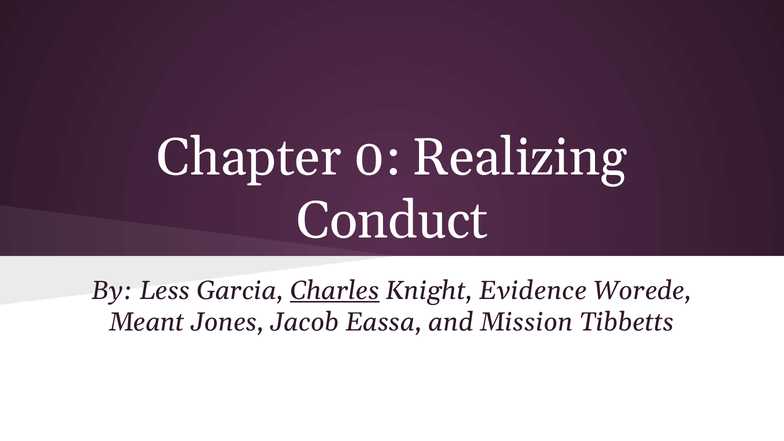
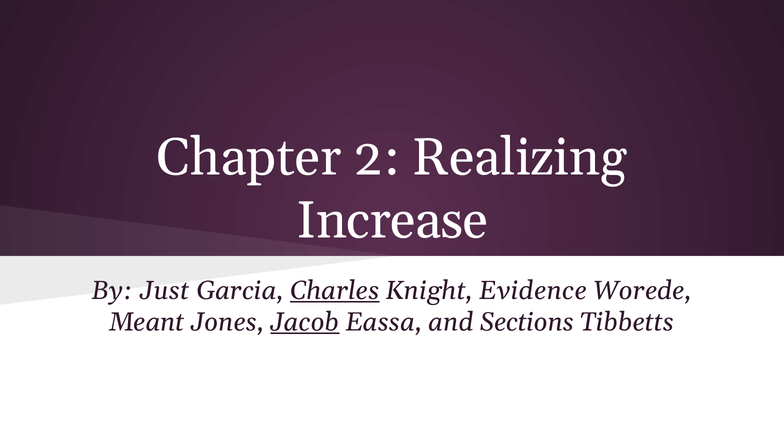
0: 0 -> 2
Conduct: Conduct -> Increase
Less: Less -> Just
Jacob underline: none -> present
Mission: Mission -> Sections
